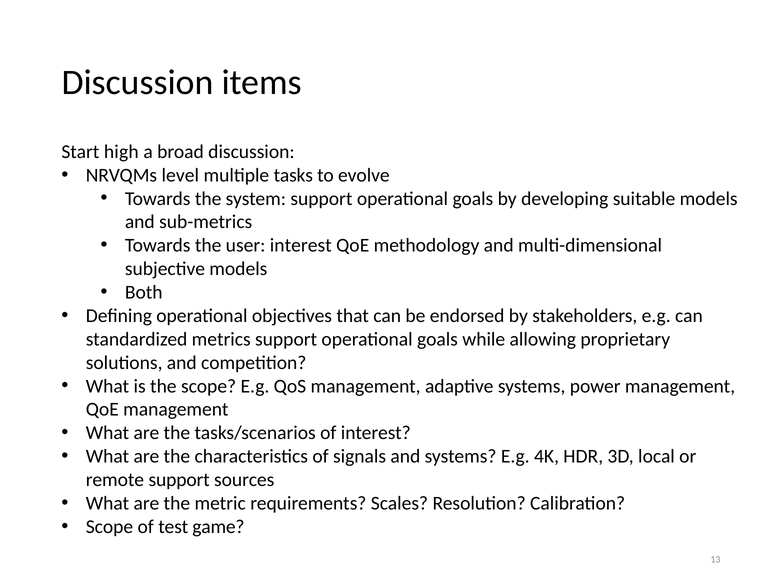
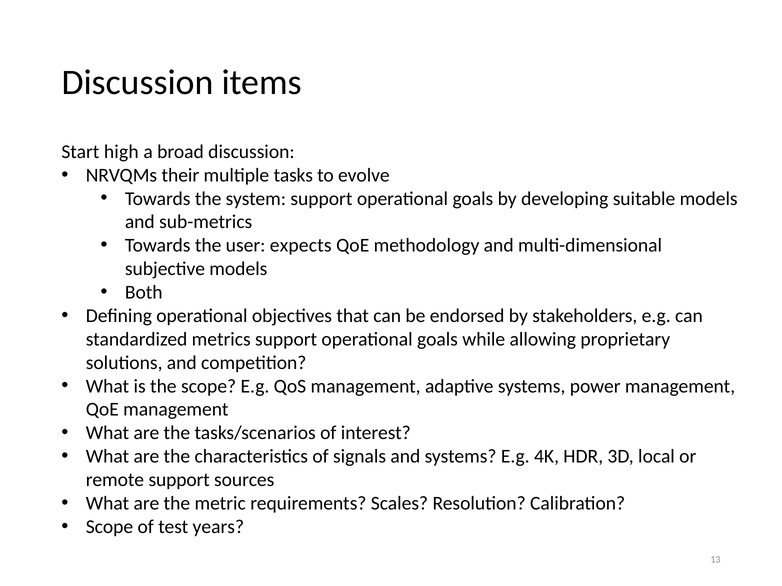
level: level -> their
user interest: interest -> expects
game: game -> years
